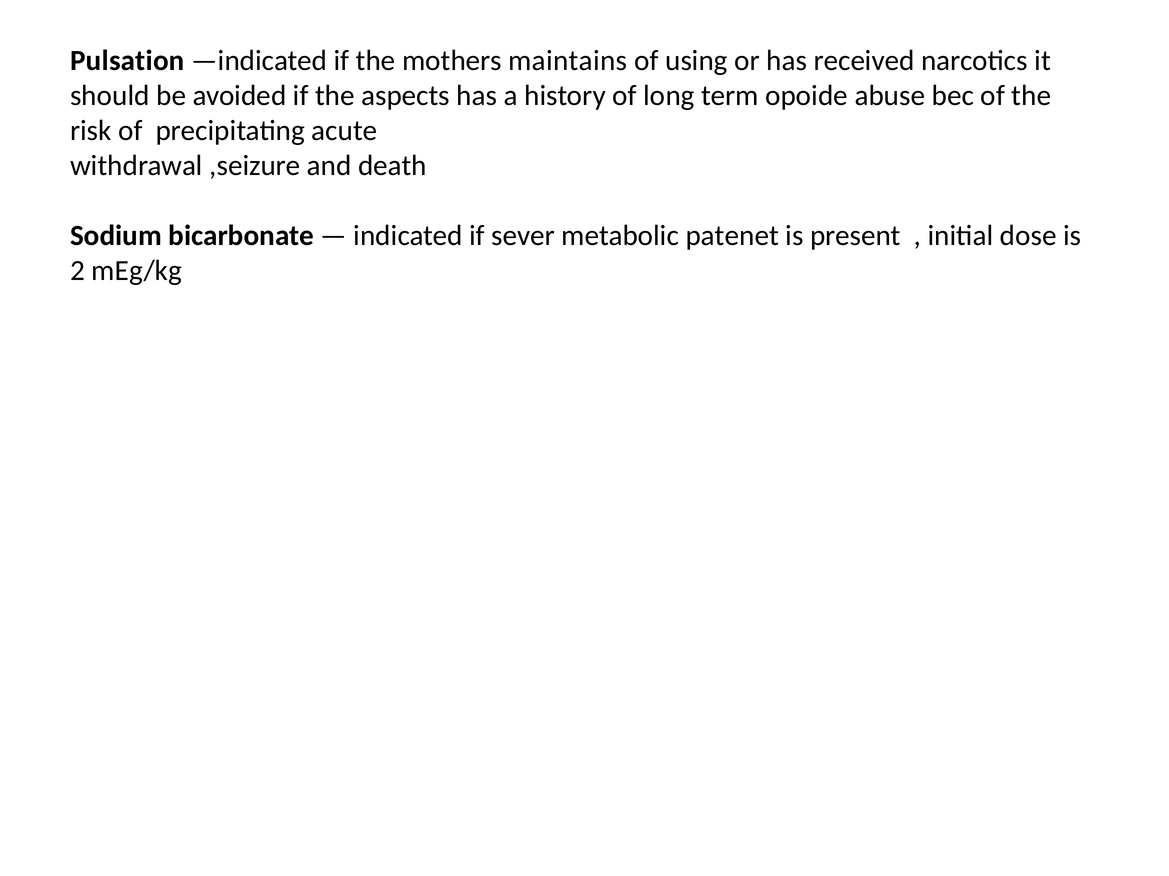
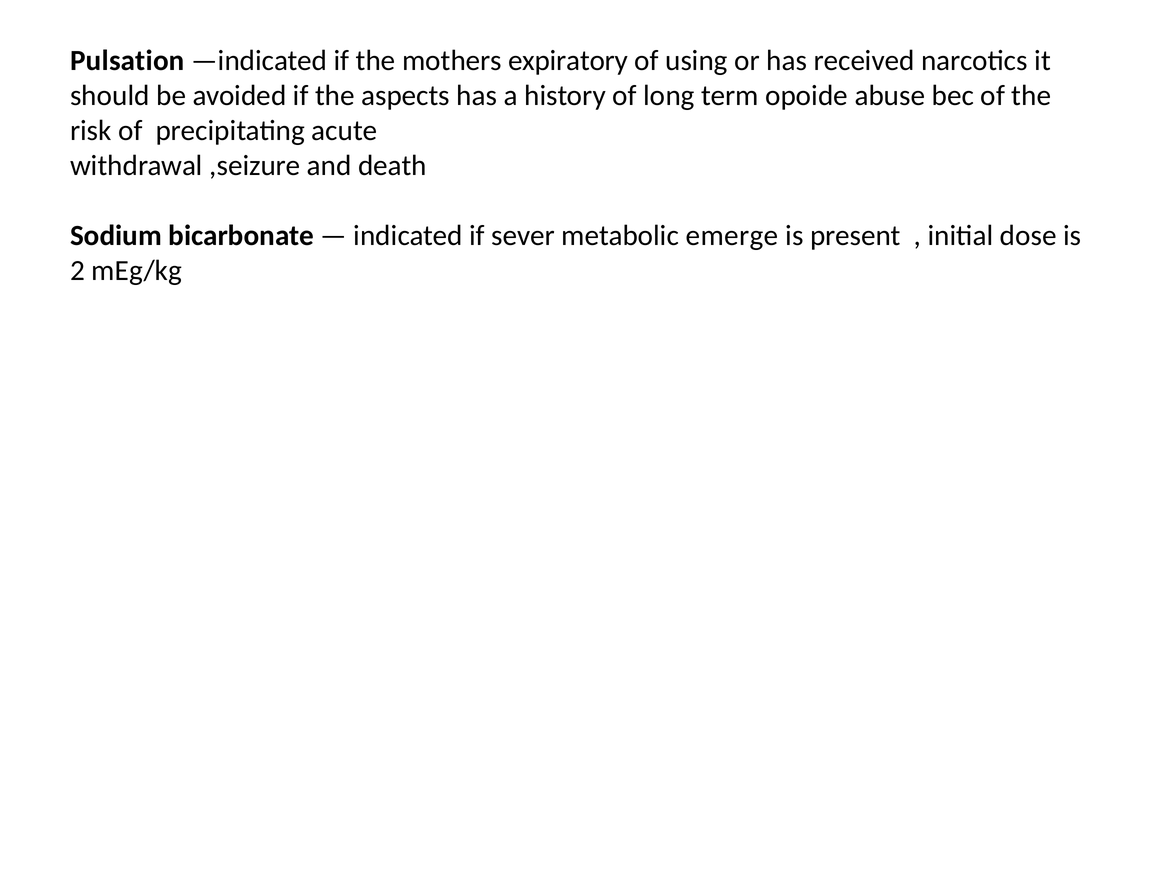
maintains: maintains -> expiratory
patenet: patenet -> emerge
